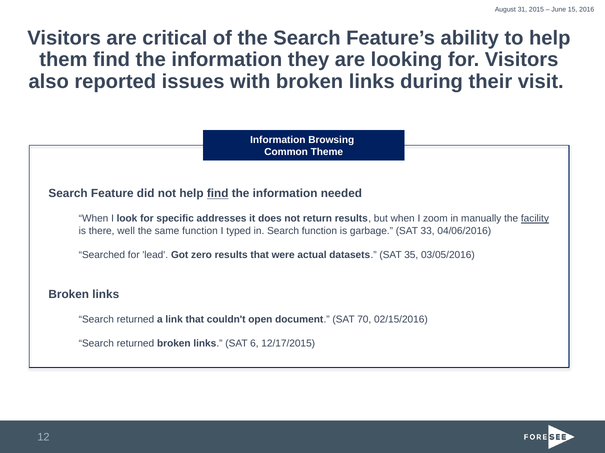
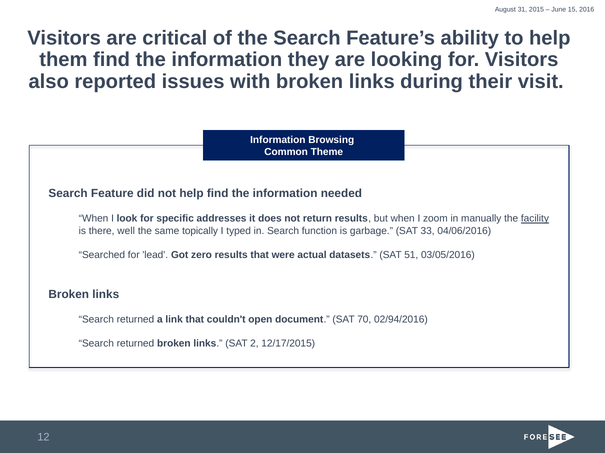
find at (218, 194) underline: present -> none
same function: function -> topically
35: 35 -> 51
02/15/2016: 02/15/2016 -> 02/94/2016
6: 6 -> 2
